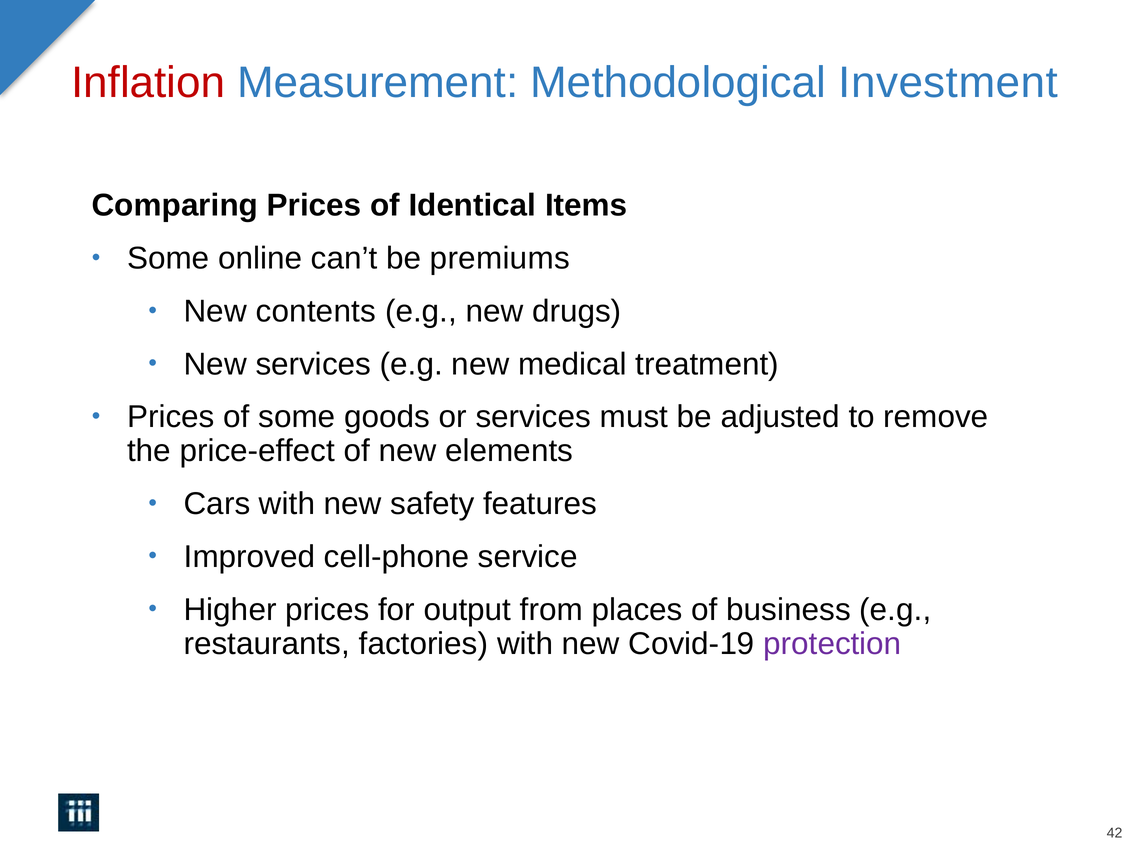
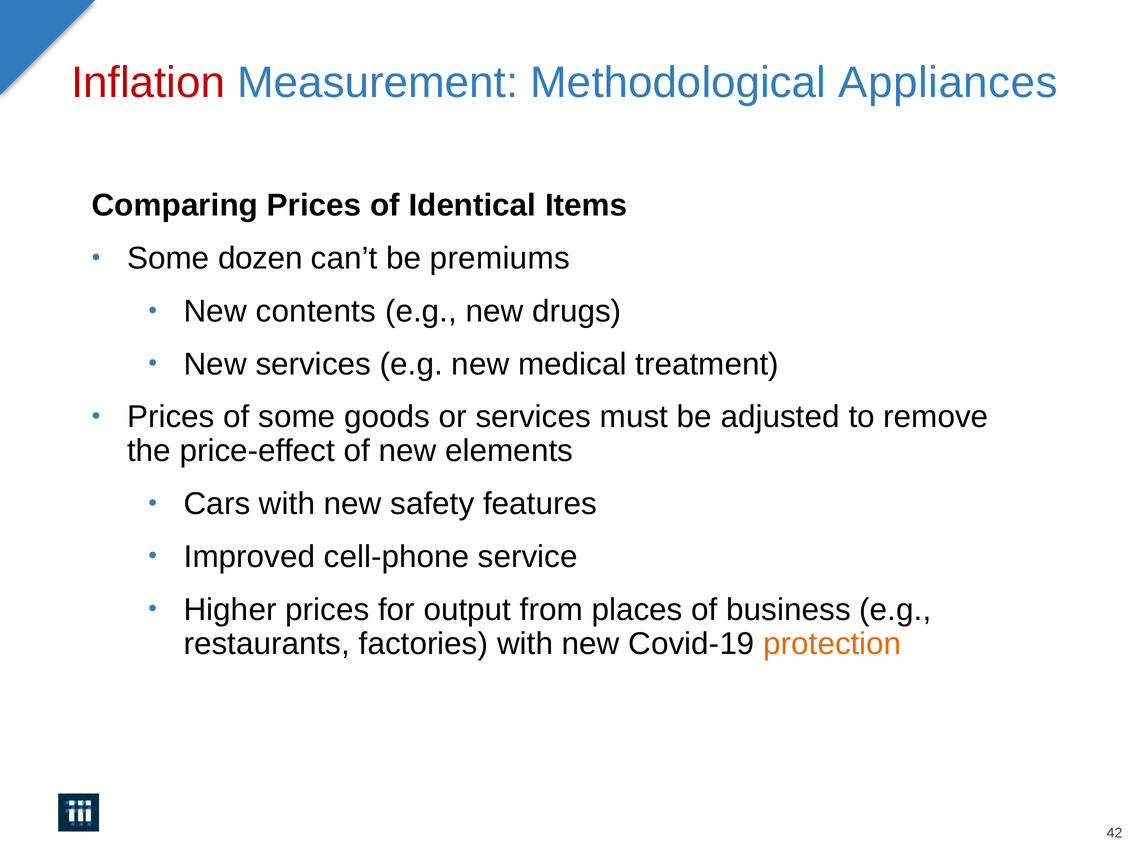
Investment: Investment -> Appliances
online: online -> dozen
protection colour: purple -> orange
